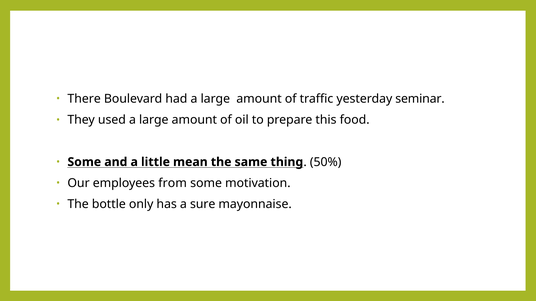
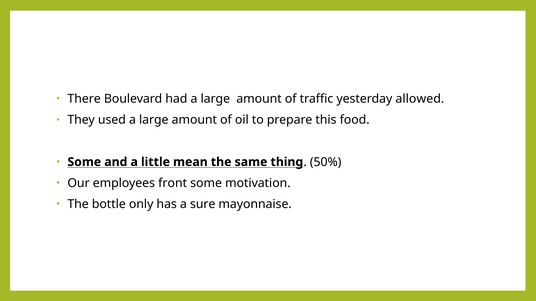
seminar: seminar -> allowed
from: from -> front
